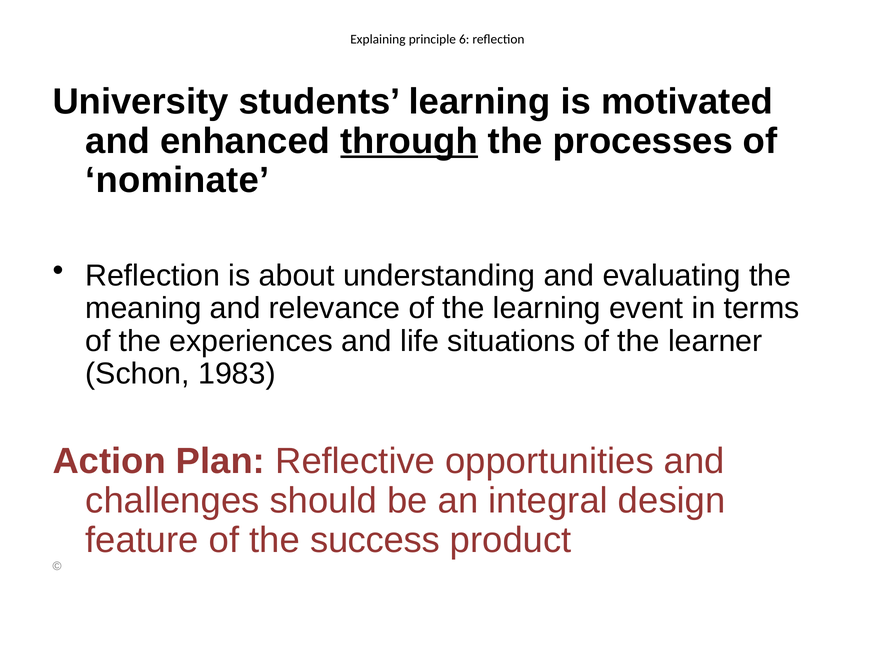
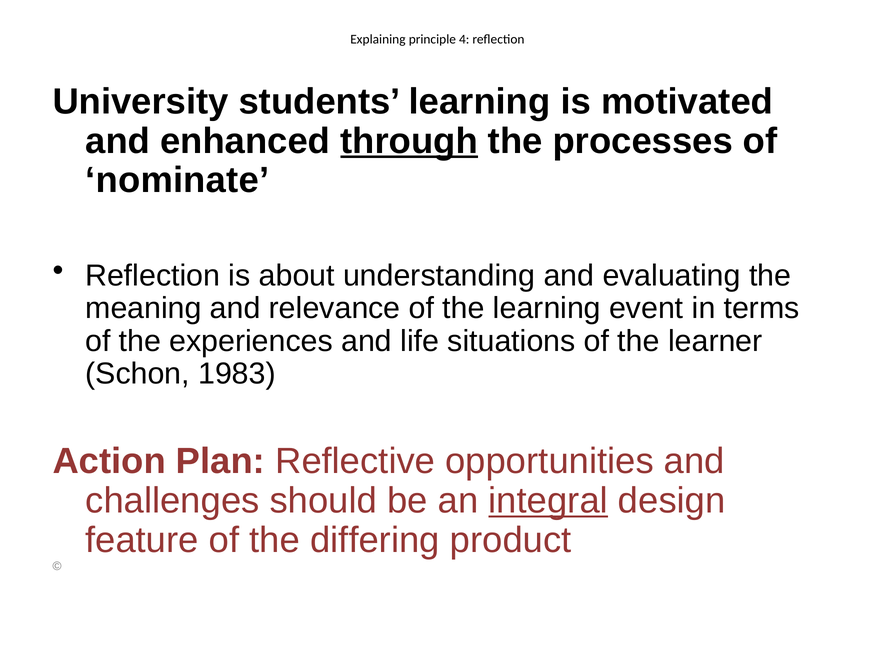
6: 6 -> 4
integral underline: none -> present
success: success -> differing
